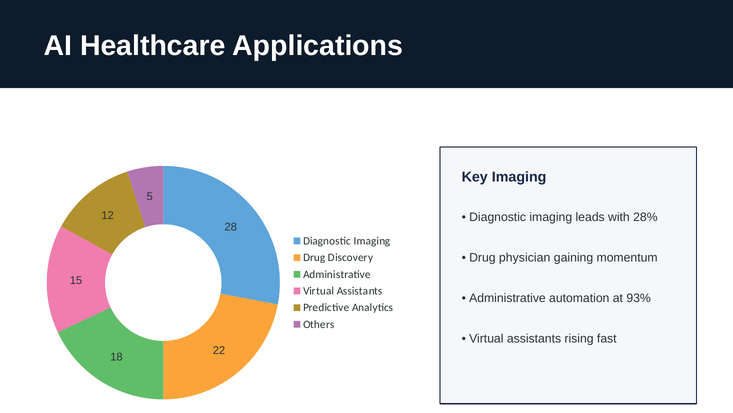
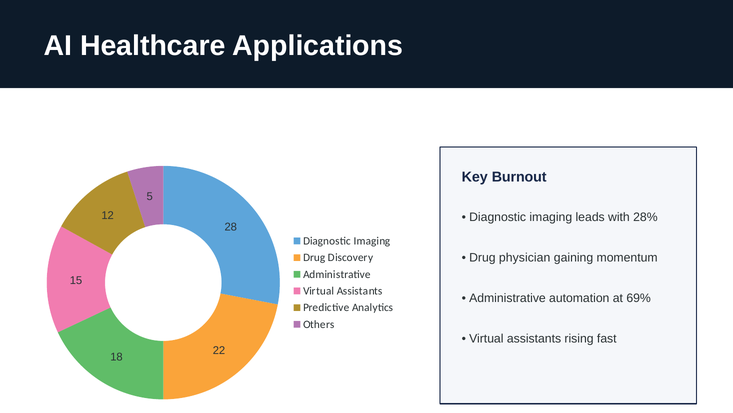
Key Imaging: Imaging -> Burnout
93%: 93% -> 69%
